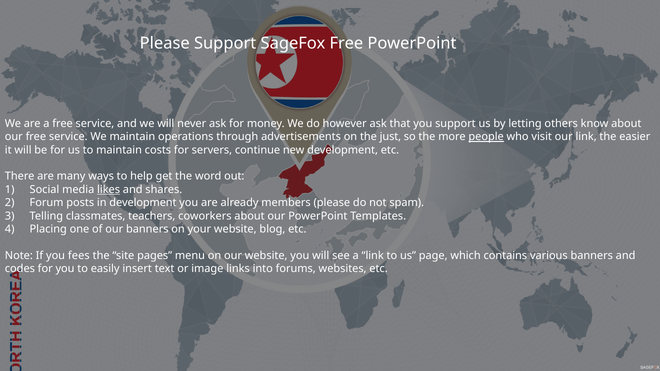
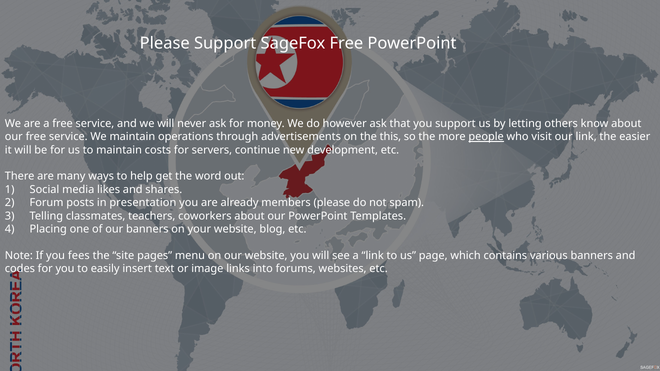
just: just -> this
likes underline: present -> none
in development: development -> presentation
